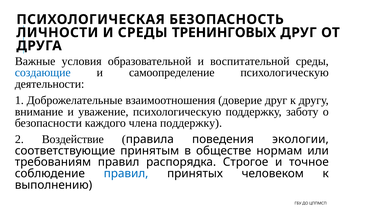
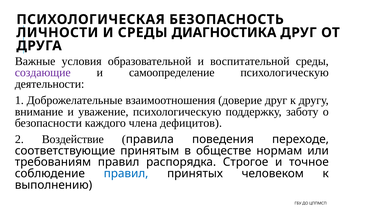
ТРЕНИНГОВЫХ: ТРЕНИНГОВЫХ -> ДИАГНОСТИКА
создающие colour: blue -> purple
члена поддержку: поддержку -> дефицитов
экологии: экологии -> переходе
